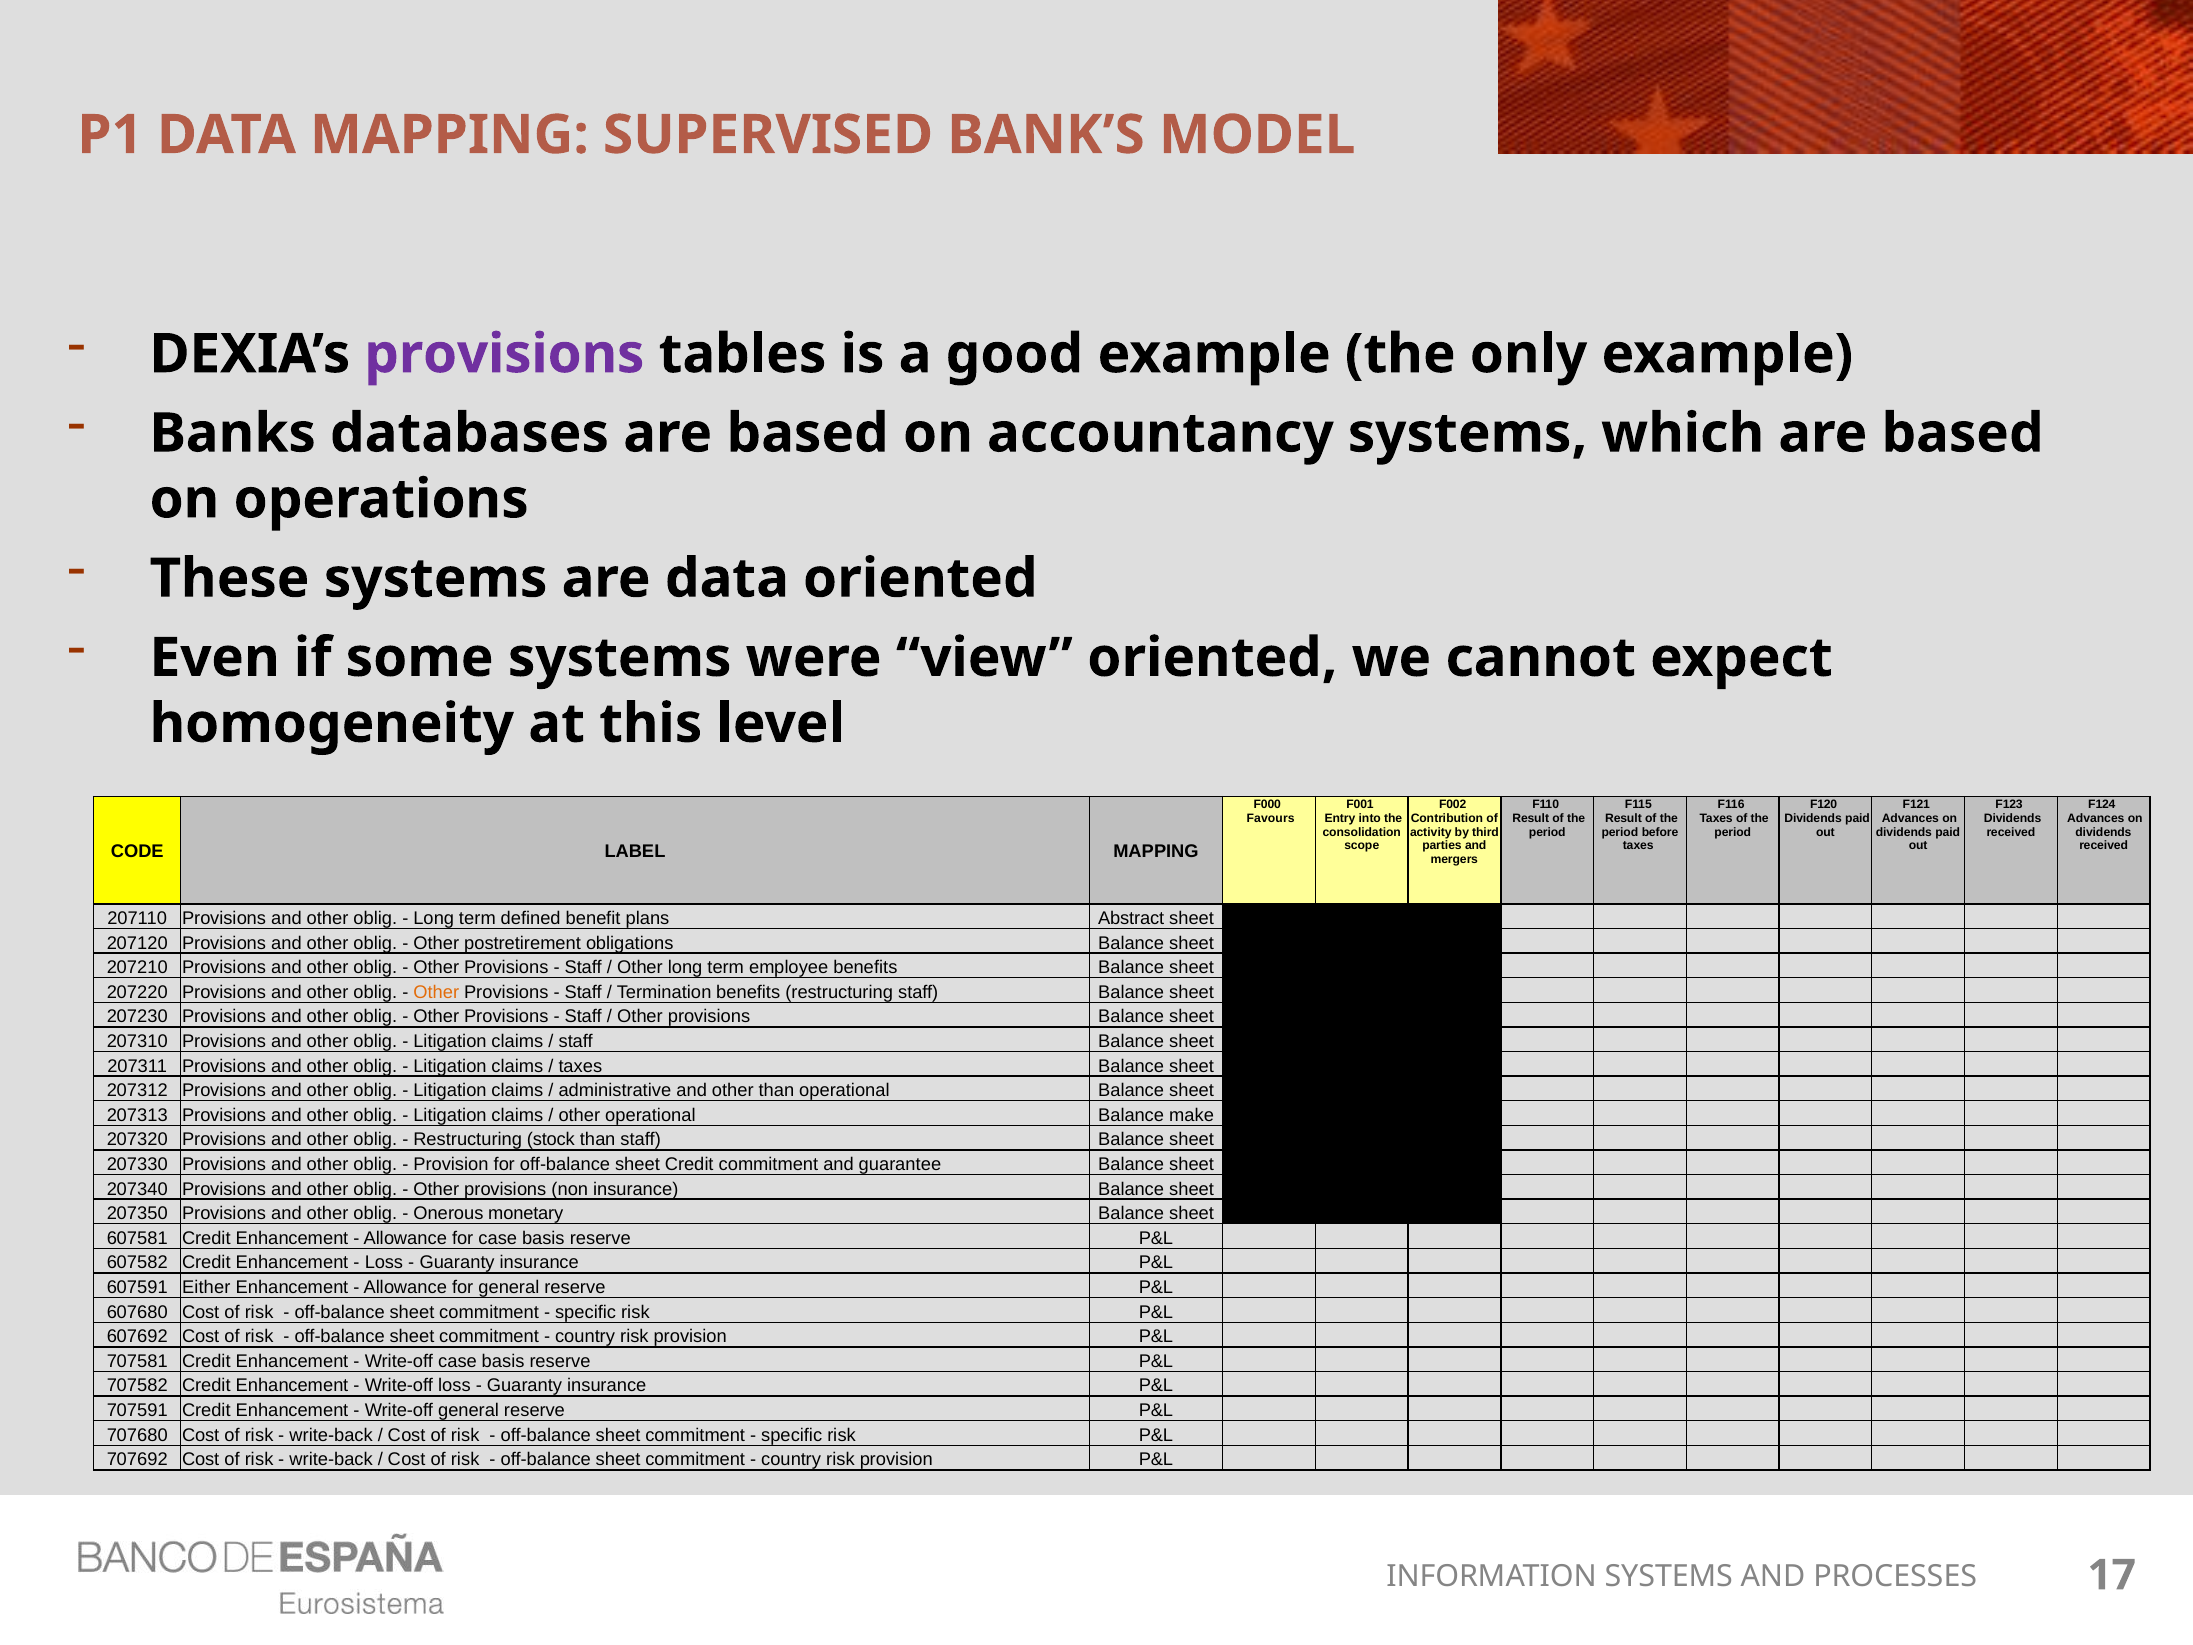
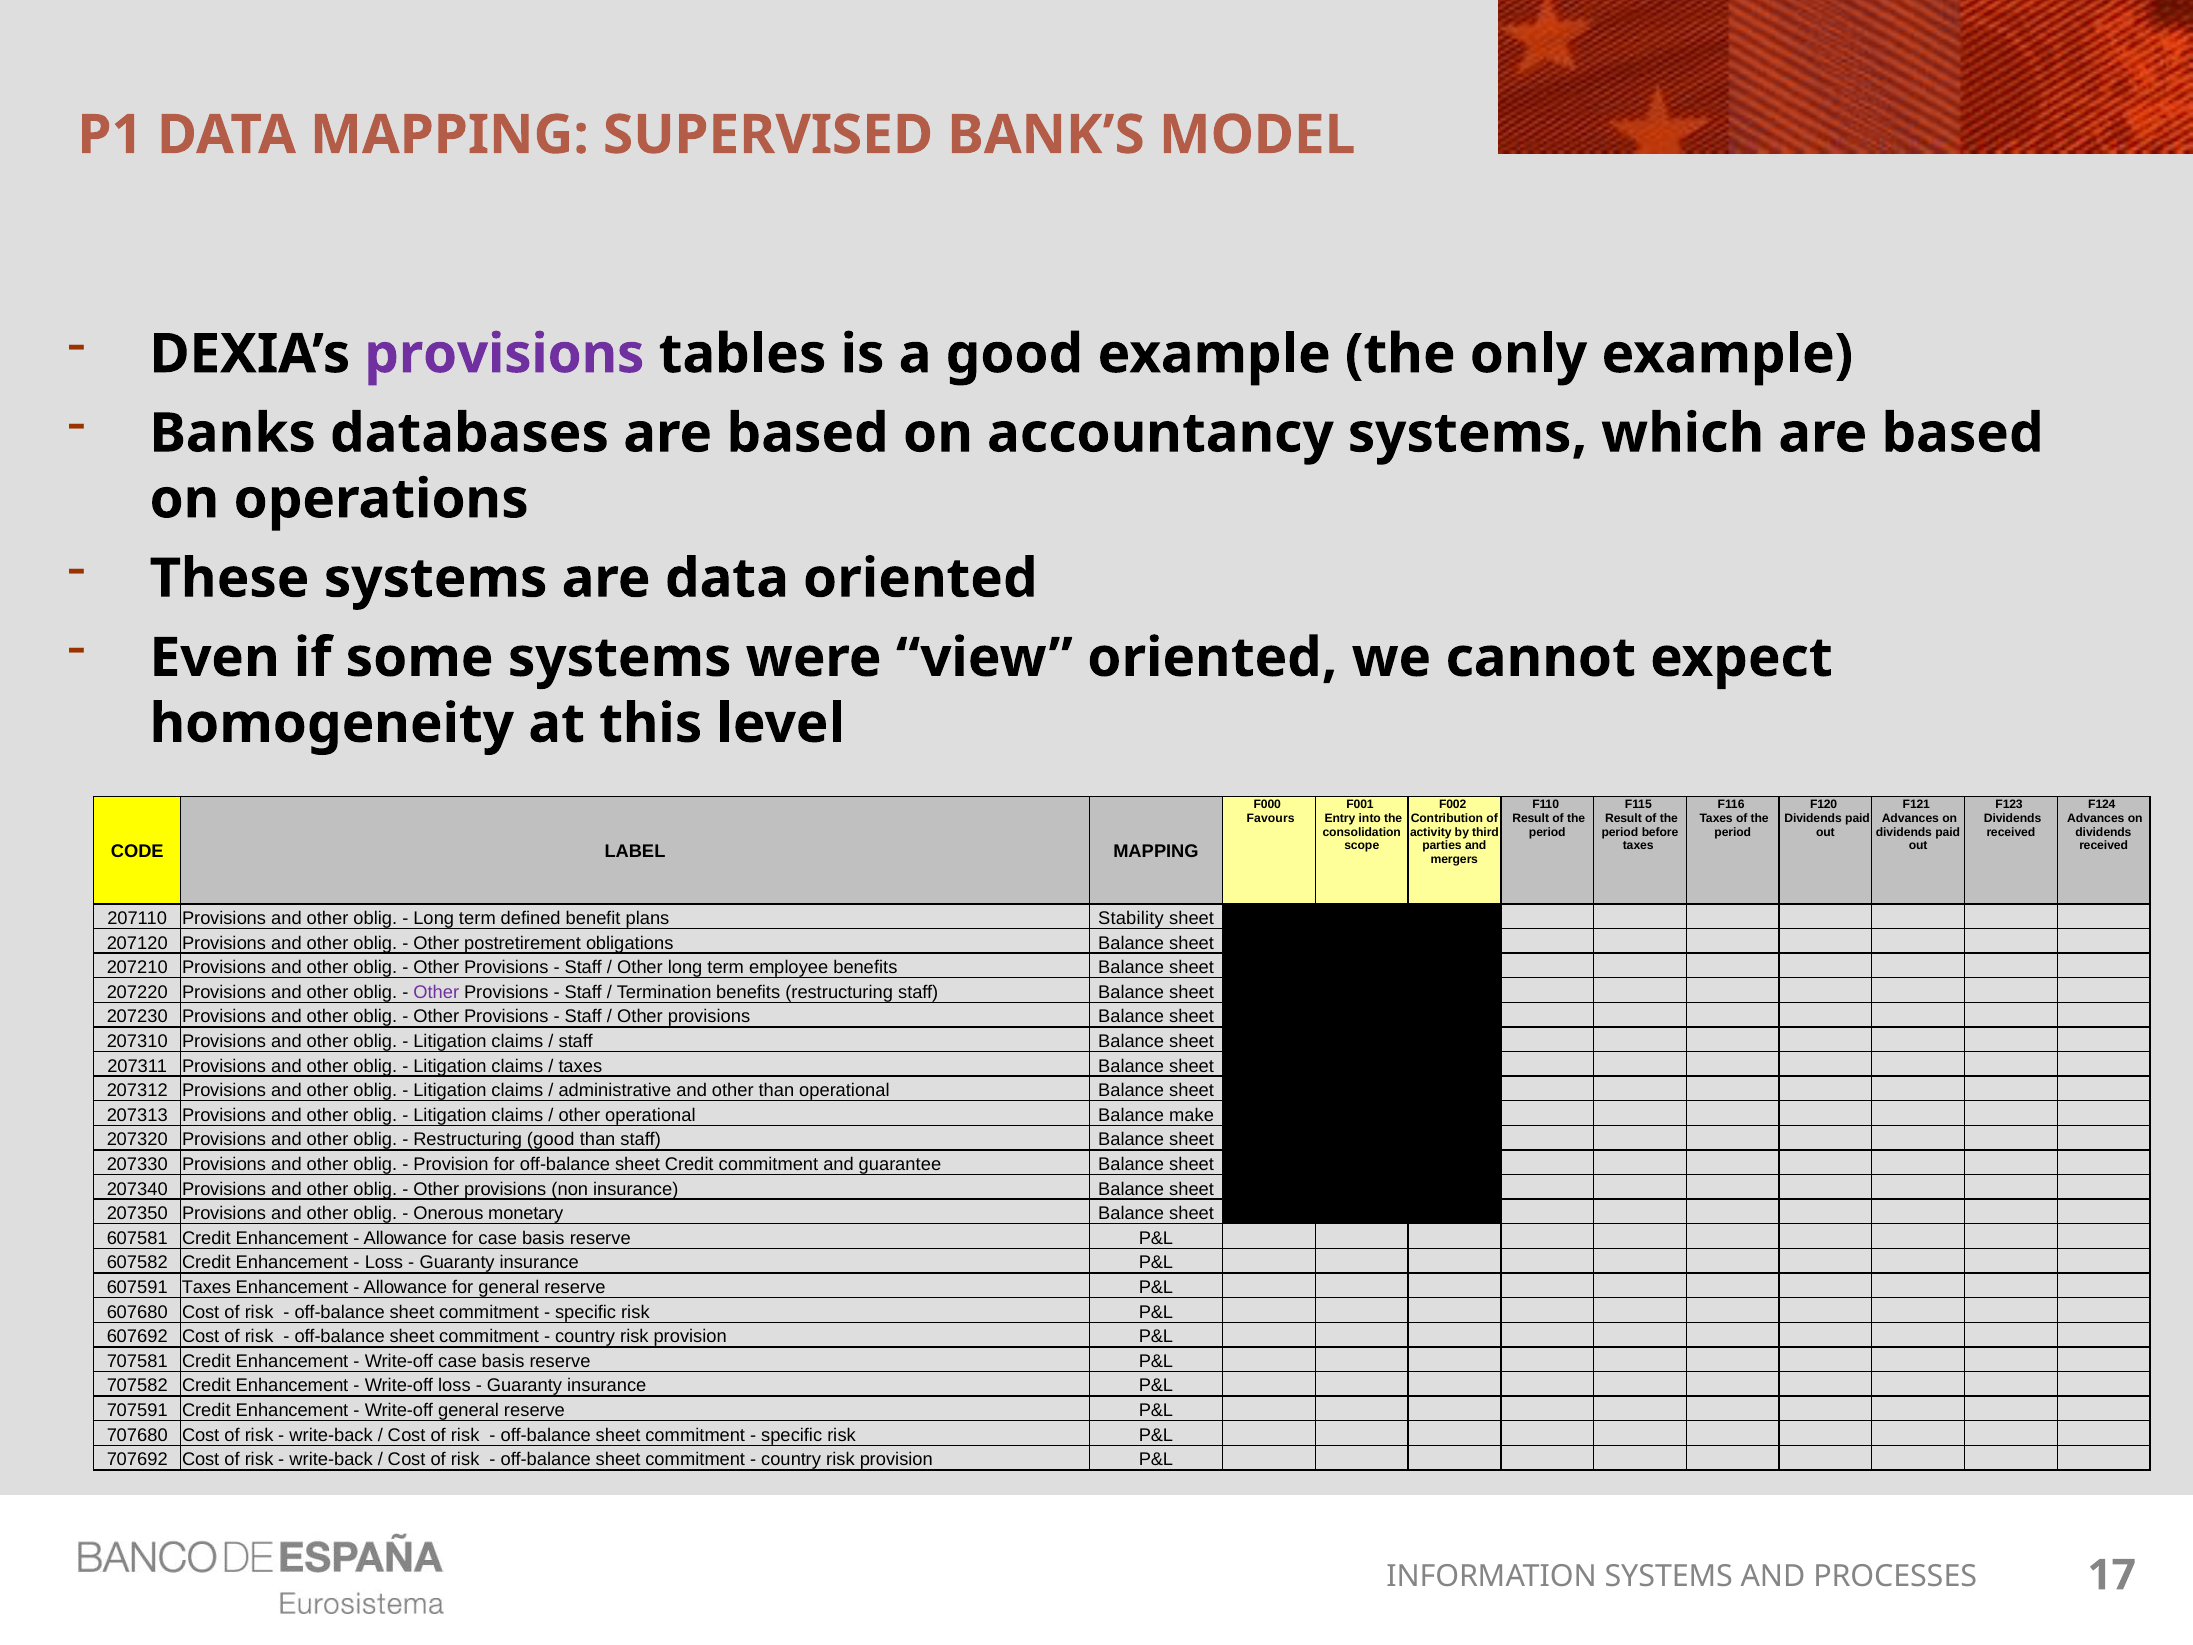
Abstract: Abstract -> Stability
Other at (436, 992) colour: orange -> purple
Restructuring stock: stock -> good
607591 Either: Either -> Taxes
